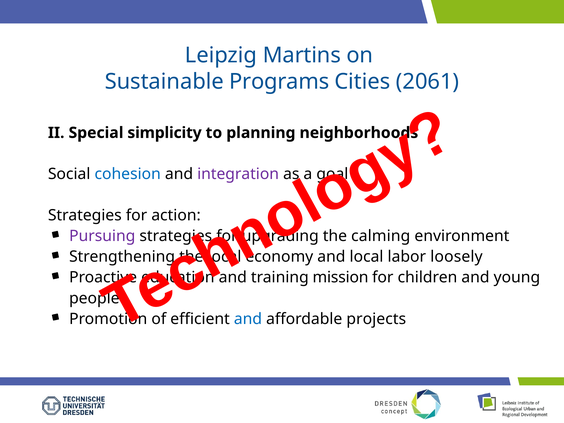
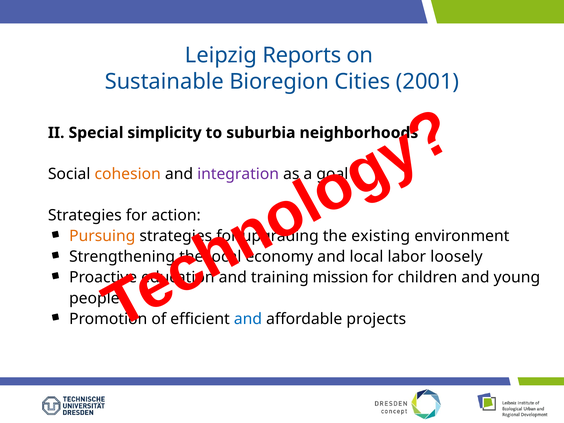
Martins: Martins -> Reports
Programs: Programs -> Bioregion
2061: 2061 -> 2001
planning: planning -> suburbia
cohesion colour: blue -> orange
Pursuing colour: purple -> orange
calming: calming -> existing
